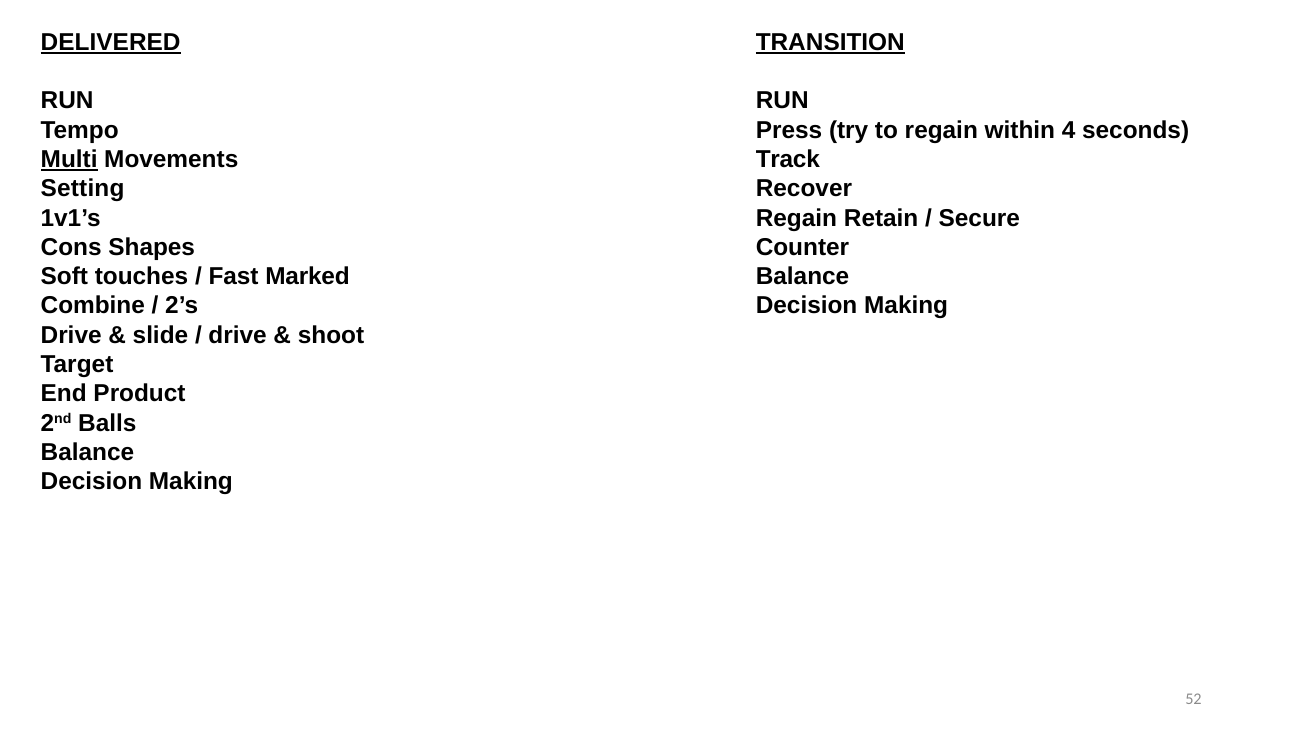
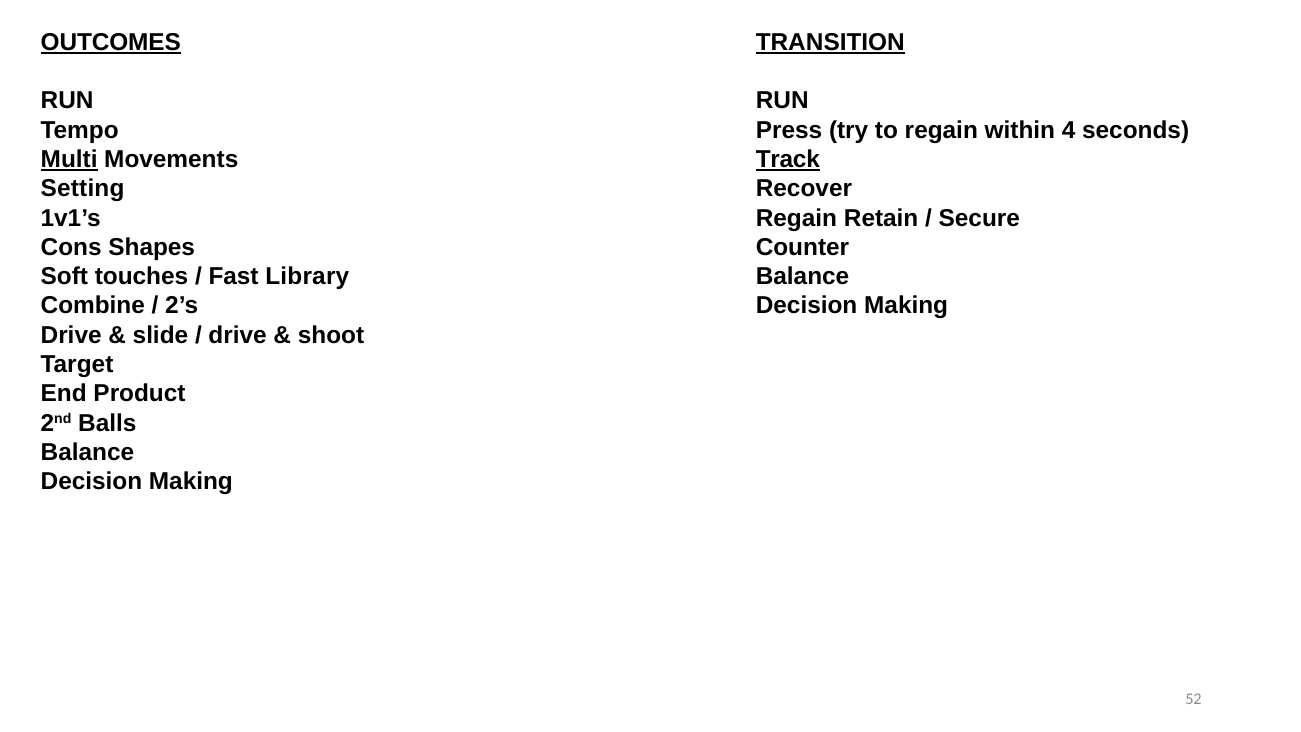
DELIVERED: DELIVERED -> OUTCOMES
Track underline: none -> present
Marked: Marked -> Library
